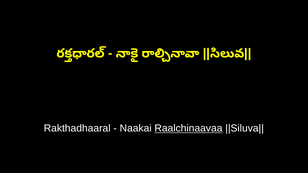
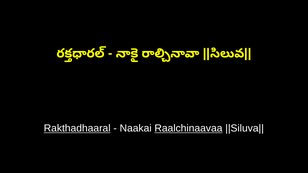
Rakthadhaaral underline: none -> present
